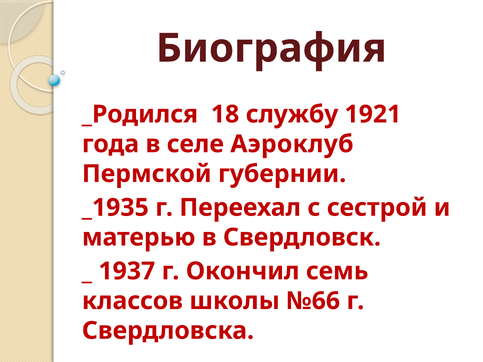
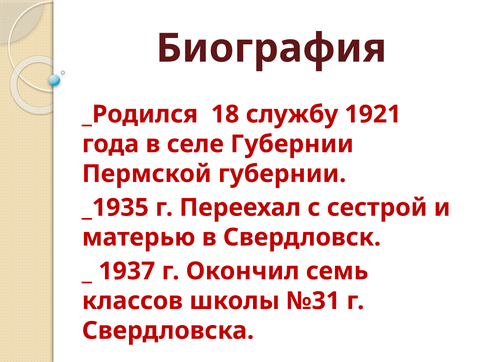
селе Аэроклуб: Аэроклуб -> Губернии
№66: №66 -> №31
